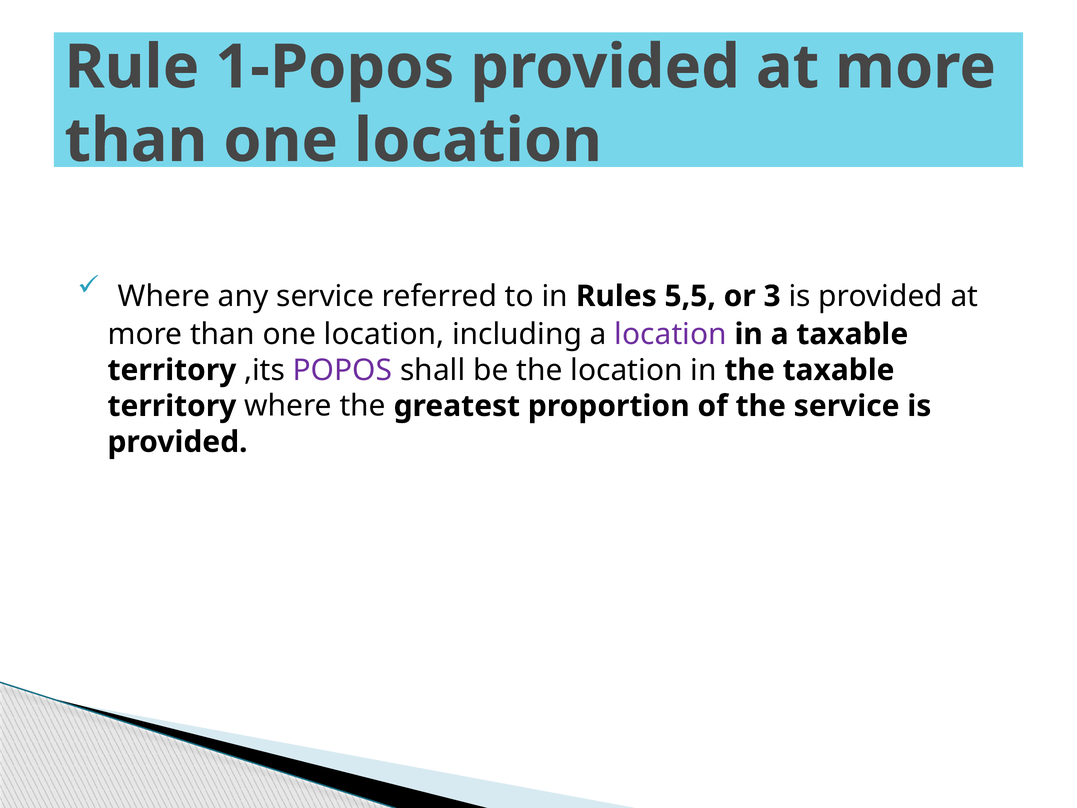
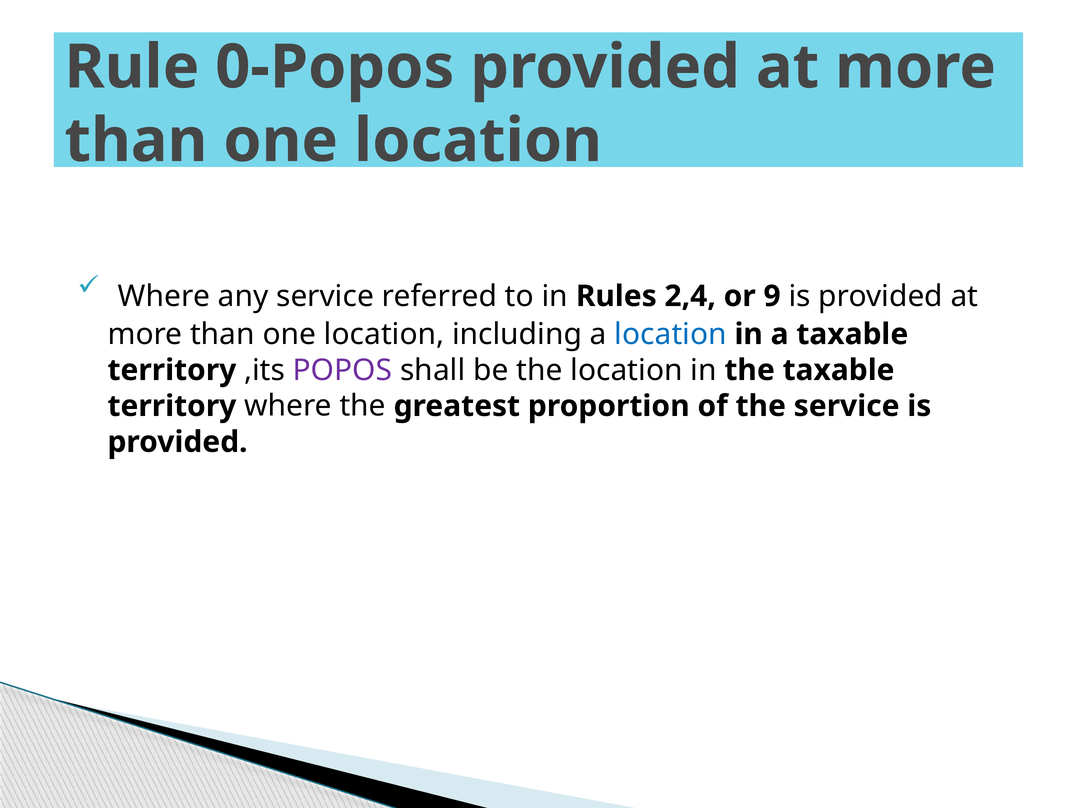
1-Popos: 1-Popos -> 0-Popos
5,5: 5,5 -> 2,4
3: 3 -> 9
location at (671, 334) colour: purple -> blue
